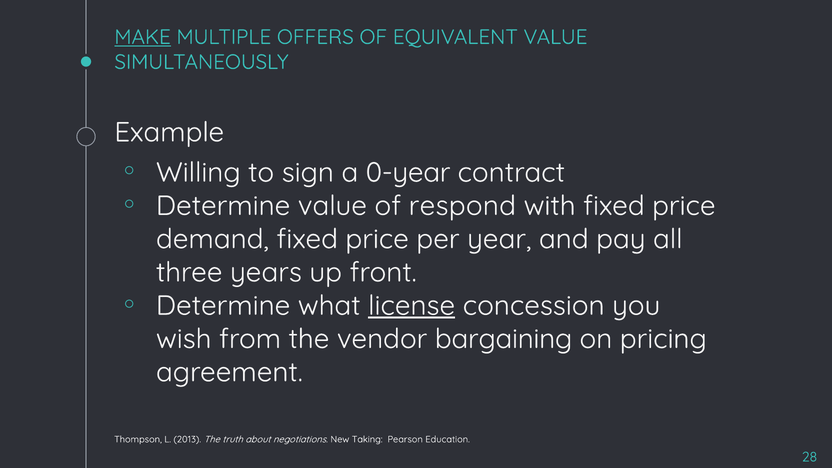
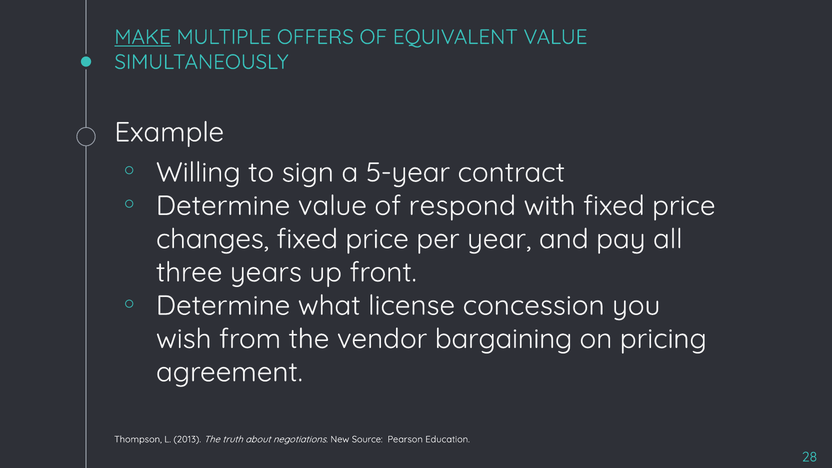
0-year: 0-year -> 5-year
demand: demand -> changes
license underline: present -> none
Taking: Taking -> Source
